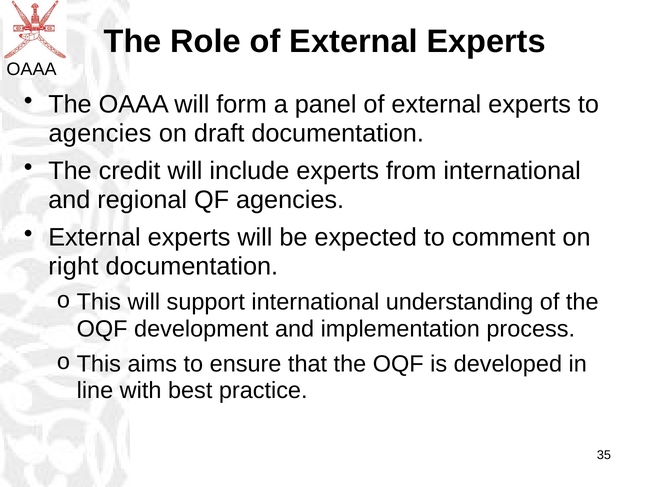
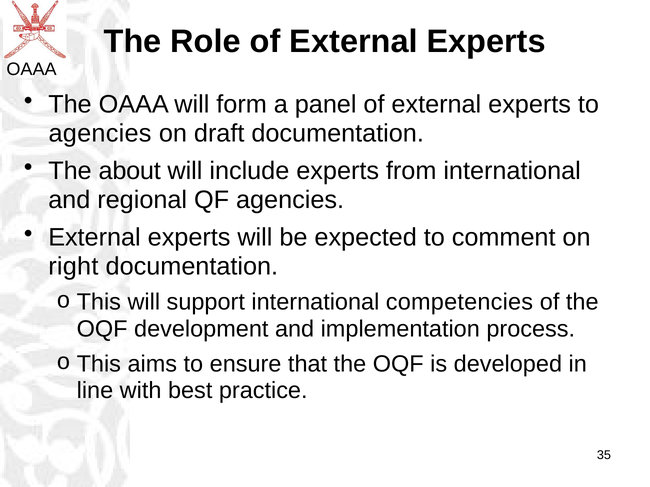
credit: credit -> about
understanding: understanding -> competencies
